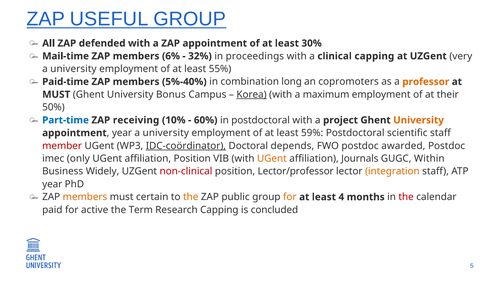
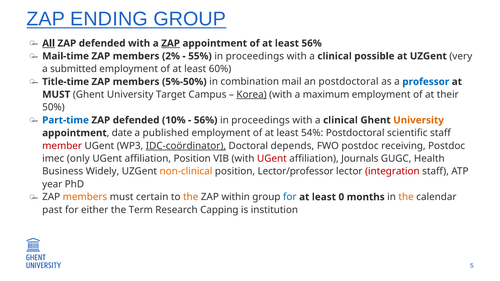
USEFUL: USEFUL -> ENDING
All underline: none -> present
ZAP at (171, 43) underline: none -> present
least 30%: 30% -> 56%
6%: 6% -> 2%
32%: 32% -> 55%
clinical capping: capping -> possible
university at (73, 69): university -> submitted
55%: 55% -> 60%
Paid-time: Paid-time -> Title-time
5%-40%: 5%-40% -> 5%-50%
long: long -> mail
an copromoters: copromoters -> postdoctoral
professor colour: orange -> blue
Bonus: Bonus -> Target
receiving at (136, 120): receiving -> defended
60% at (206, 120): 60% -> 56%
postdoctoral at (261, 120): postdoctoral -> proceedings
project at (341, 120): project -> clinical
year at (122, 133): year -> date
university at (166, 133): university -> published
59%: 59% -> 54%
awarded: awarded -> receiving
UGent at (272, 159) colour: orange -> red
Within: Within -> Health
non-clinical colour: red -> orange
integration colour: orange -> red
public: public -> within
for at (290, 197) colour: orange -> blue
4: 4 -> 0
the at (406, 197) colour: red -> orange
paid: paid -> past
active: active -> either
concluded: concluded -> institution
